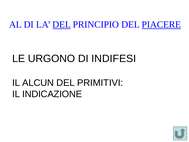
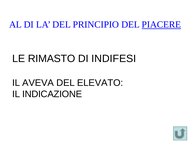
DEL at (62, 25) underline: present -> none
URGONO: URGONO -> RIMASTO
ALCUN: ALCUN -> AVEVA
PRIMITIVI: PRIMITIVI -> ELEVATO
